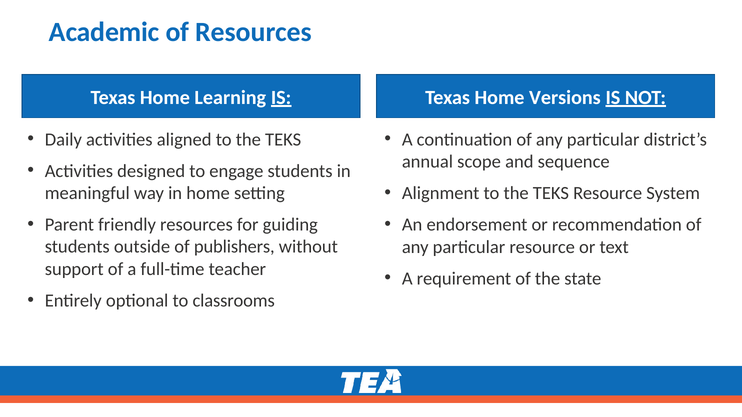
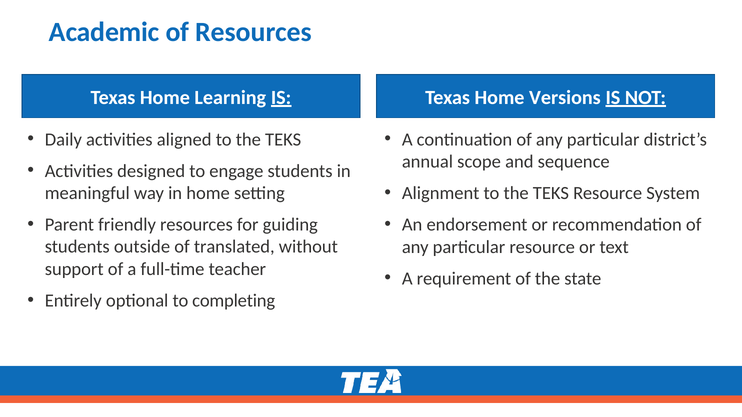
publishers: publishers -> translated
classrooms: classrooms -> completing
